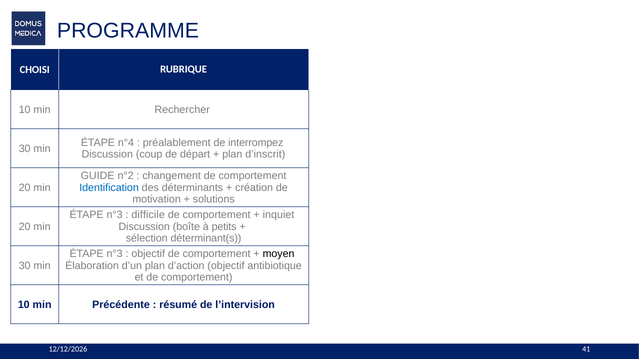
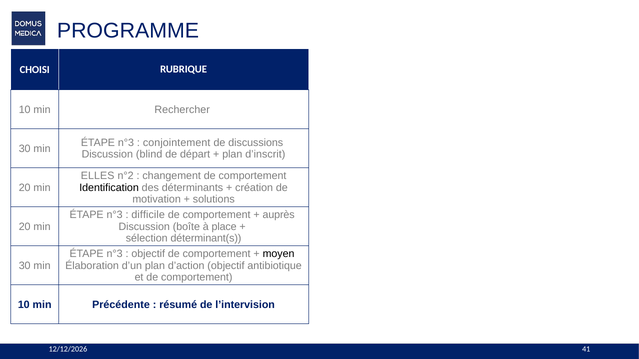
n°4 at (126, 143): n°4 -> n°3
préalablement: préalablement -> conjointement
interrompez: interrompez -> discussions
coup: coup -> blind
GUIDE: GUIDE -> ELLES
Identification colour: blue -> black
inquiet: inquiet -> auprès
petits: petits -> place
